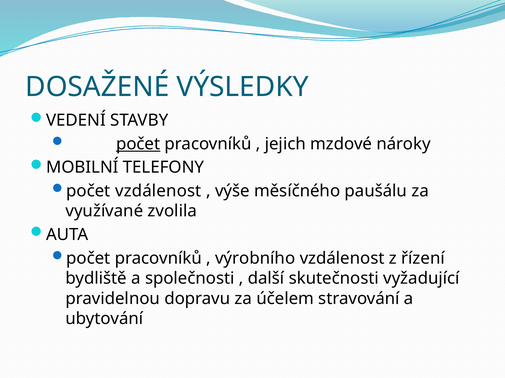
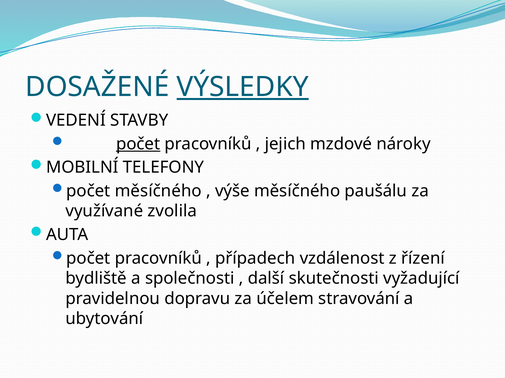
VÝSLEDKY underline: none -> present
počet vzdálenost: vzdálenost -> měsíčného
výrobního: výrobního -> případech
